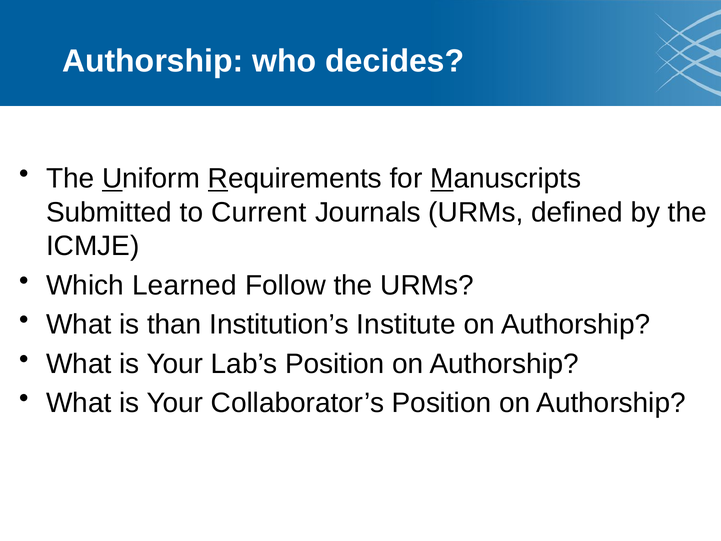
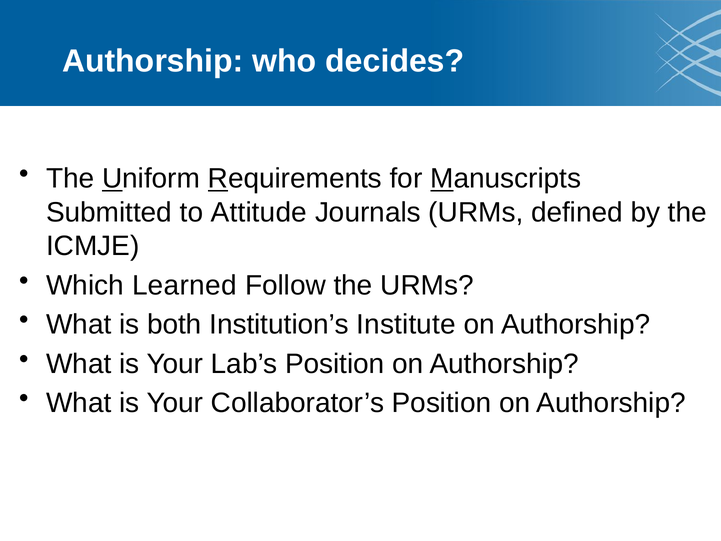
Current: Current -> Attitude
than: than -> both
